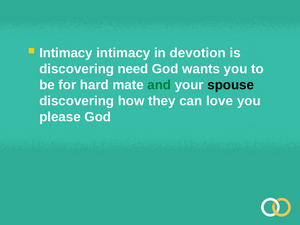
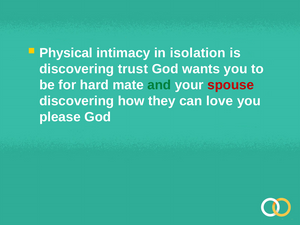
Intimacy at (66, 53): Intimacy -> Physical
devotion: devotion -> isolation
need: need -> trust
spouse colour: black -> red
